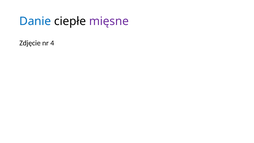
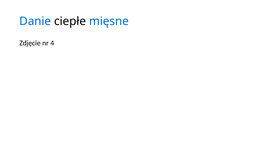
mięsne colour: purple -> blue
